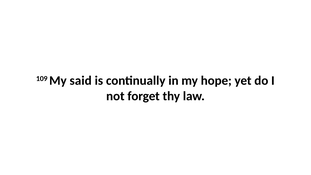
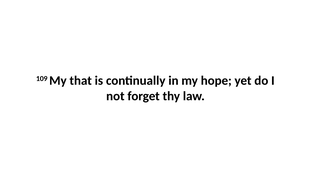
said: said -> that
